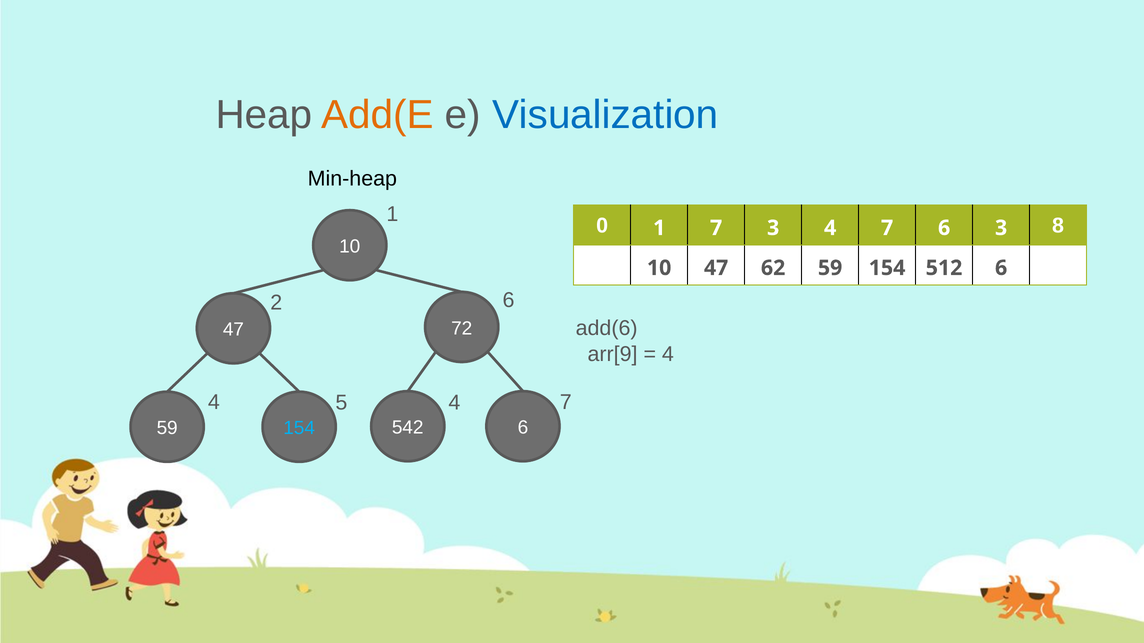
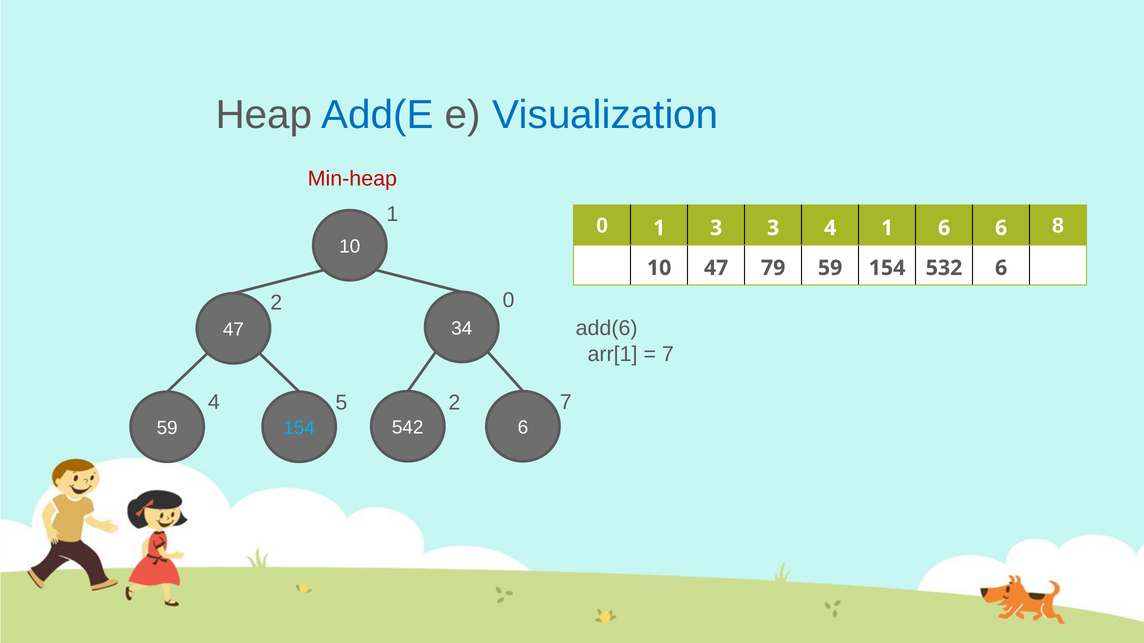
Add(E colour: orange -> blue
Min-heap colour: black -> red
1 7: 7 -> 3
4 7: 7 -> 1
6 3: 3 -> 6
62: 62 -> 79
512: 512 -> 532
2 6: 6 -> 0
72: 72 -> 34
arr[9: arr[9 -> arr[1
4 at (668, 354): 4 -> 7
5 4: 4 -> 2
